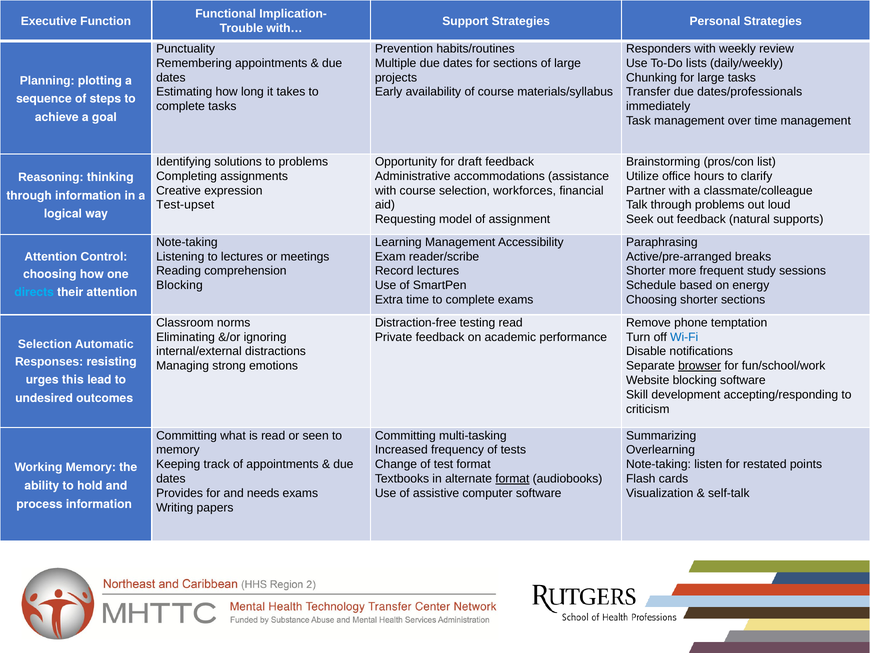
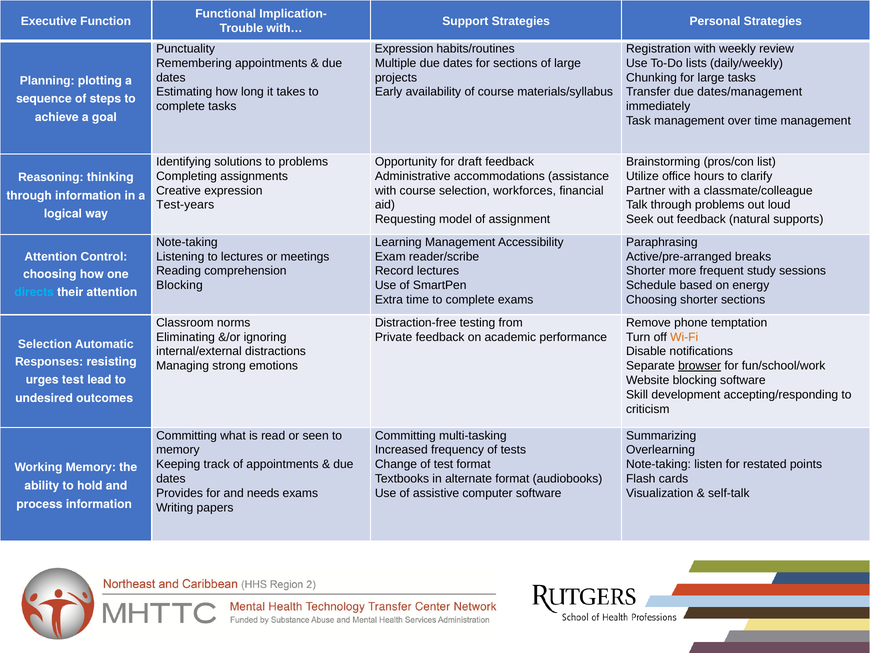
Prevention at (404, 49): Prevention -> Expression
Responders: Responders -> Registration
dates/professionals: dates/professionals -> dates/management
Test-upset: Test-upset -> Test-years
testing read: read -> from
Wi-Fi colour: blue -> orange
urges this: this -> test
format at (512, 478) underline: present -> none
